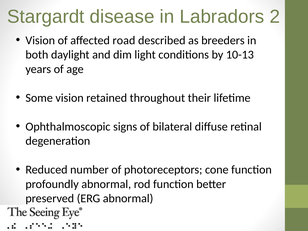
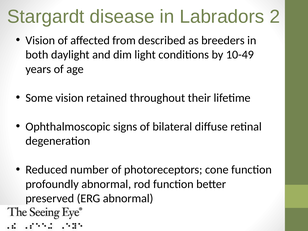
road: road -> from
10-13: 10-13 -> 10-49
